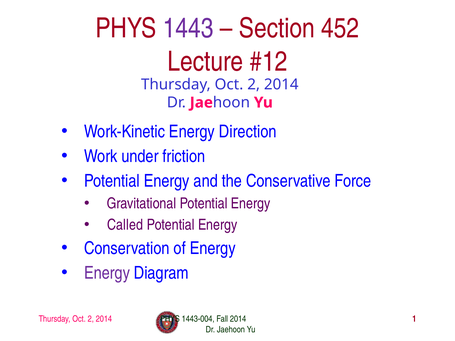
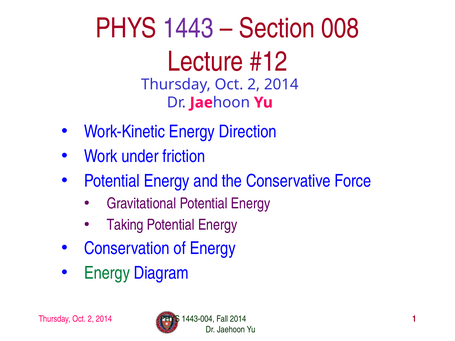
452: 452 -> 008
Called: Called -> Taking
Energy at (107, 273) colour: purple -> green
